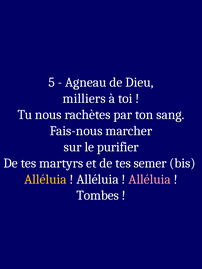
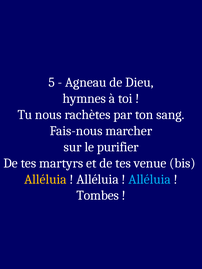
milliers: milliers -> hymnes
semer: semer -> venue
Alléluia at (150, 179) colour: pink -> light blue
